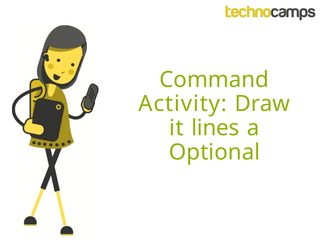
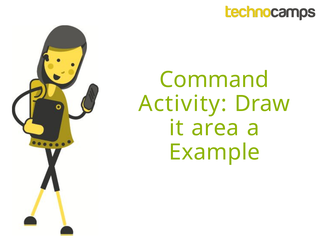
lines: lines -> area
Optional: Optional -> Example
